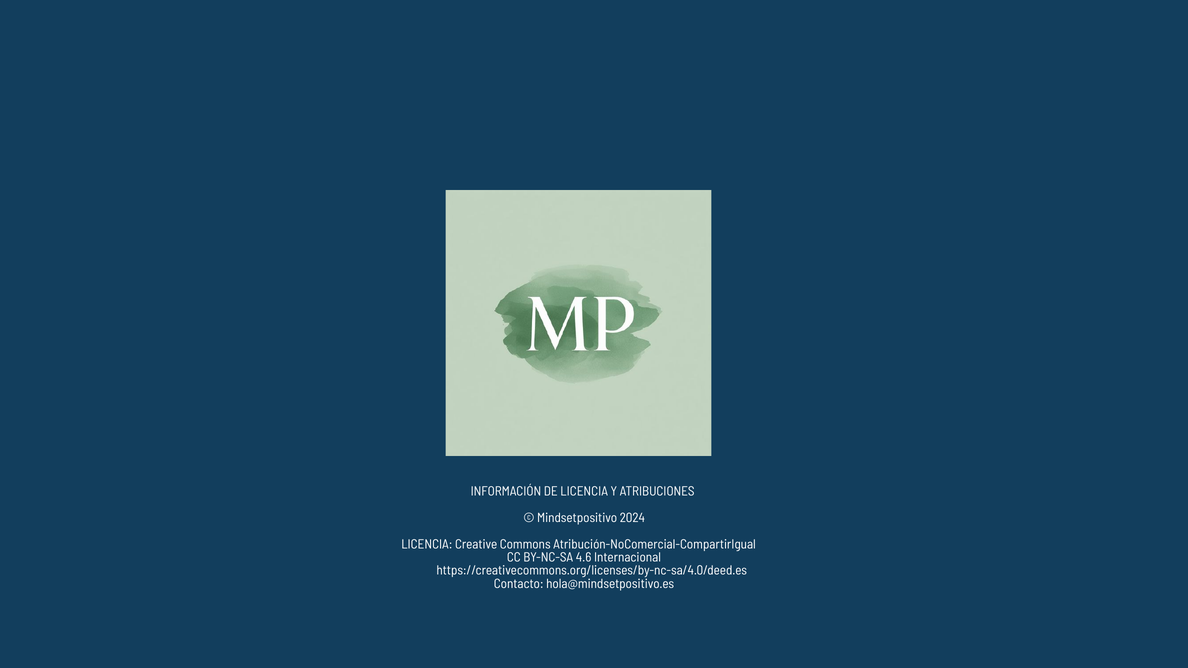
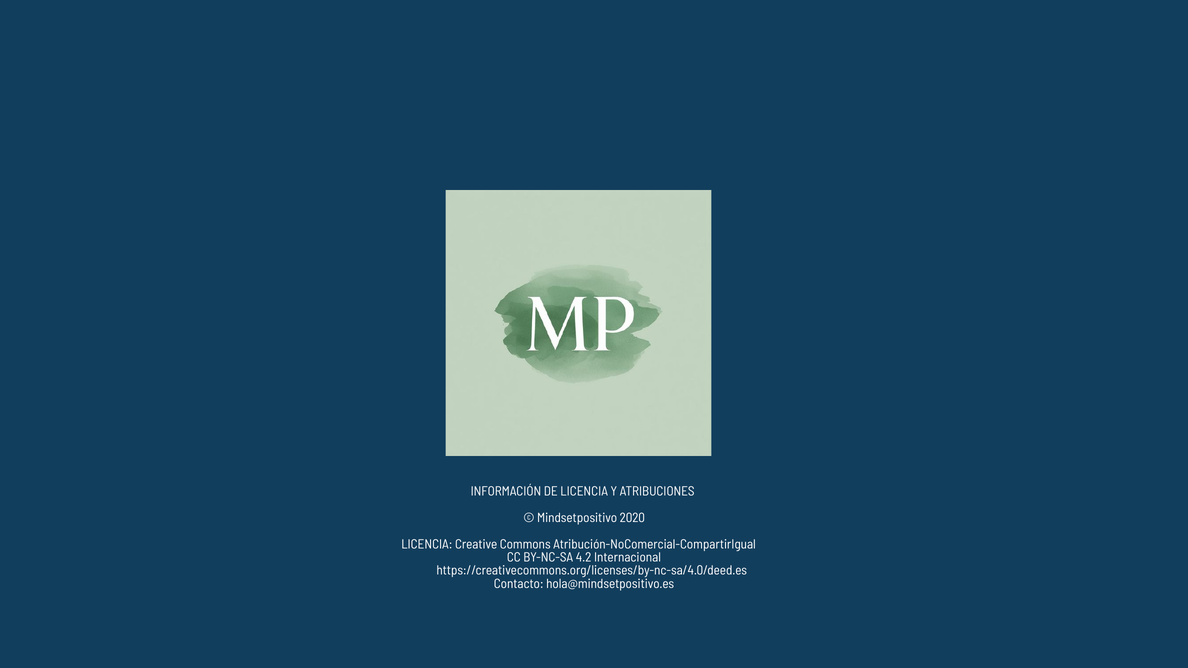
2024: 2024 -> 2020
4.6: 4.6 -> 4.2
